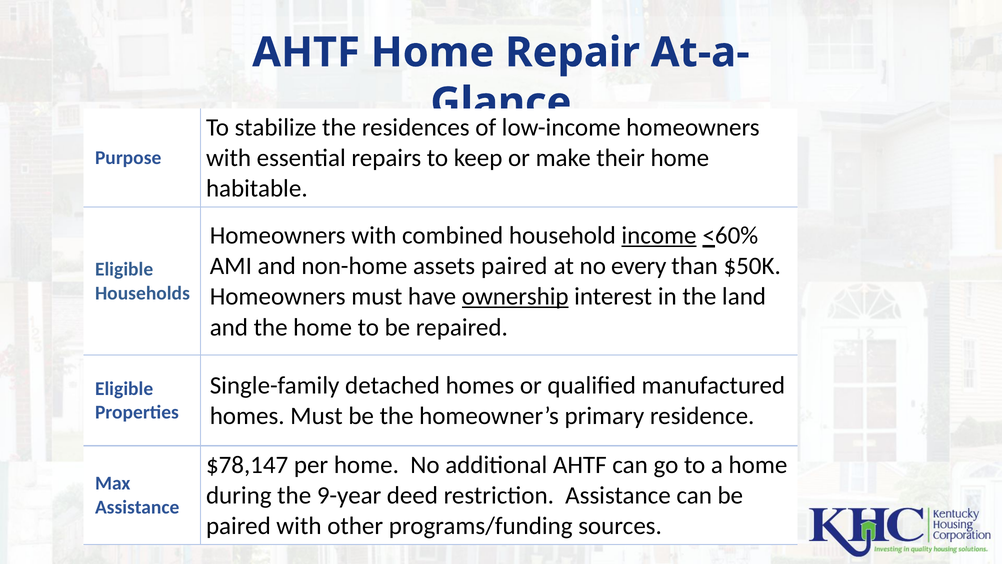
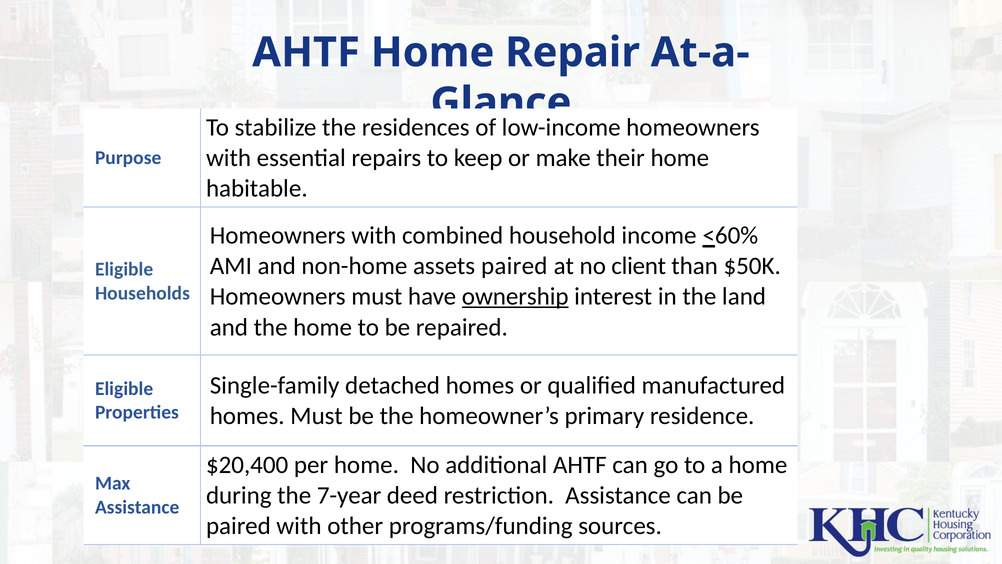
income underline: present -> none
every: every -> client
$78,147: $78,147 -> $20,400
9-year: 9-year -> 7-year
